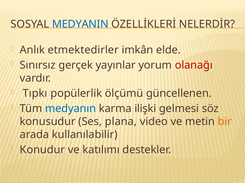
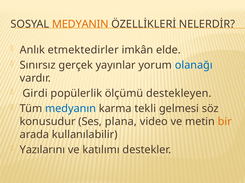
MEDYANIN colour: blue -> orange
olanağı colour: red -> blue
Tıpkı: Tıpkı -> Girdi
güncellenen: güncellenen -> destekleyen
ilişki: ilişki -> tekli
Konudur: Konudur -> Yazılarını
